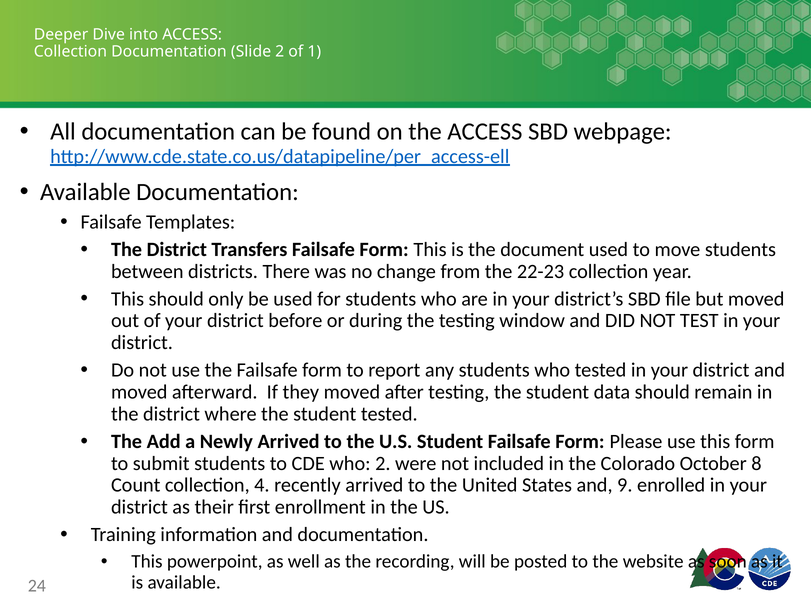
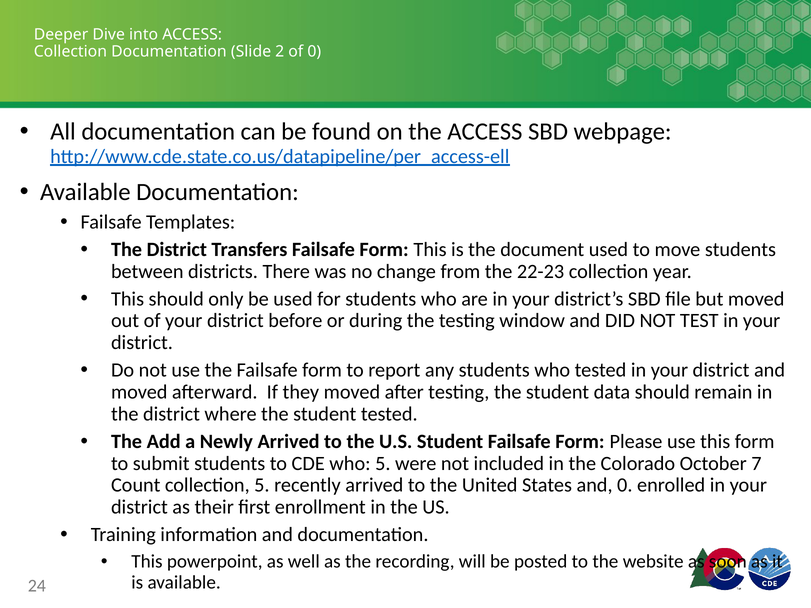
of 1: 1 -> 0
who 2: 2 -> 5
8: 8 -> 7
collection 4: 4 -> 5
and 9: 9 -> 0
